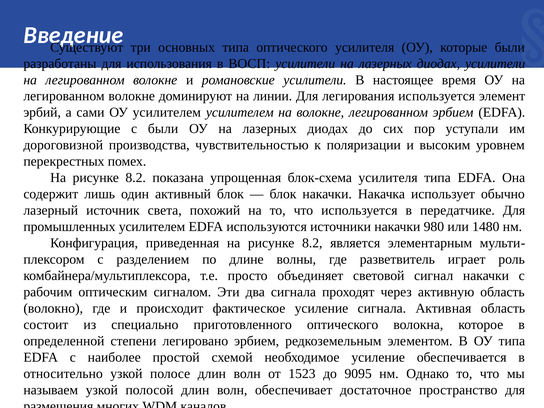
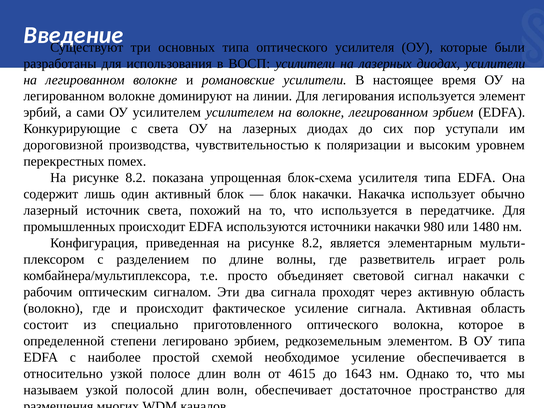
с были: были -> света
промышленных усилителем: усилителем -> происходит
1523: 1523 -> 4615
9095: 9095 -> 1643
